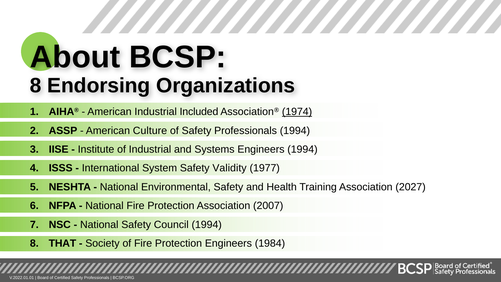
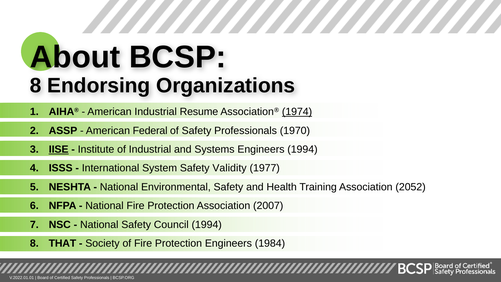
Included: Included -> Resume
Culture: Culture -> Federal
Professionals 1994: 1994 -> 1970
IISE underline: none -> present
2027: 2027 -> 2052
